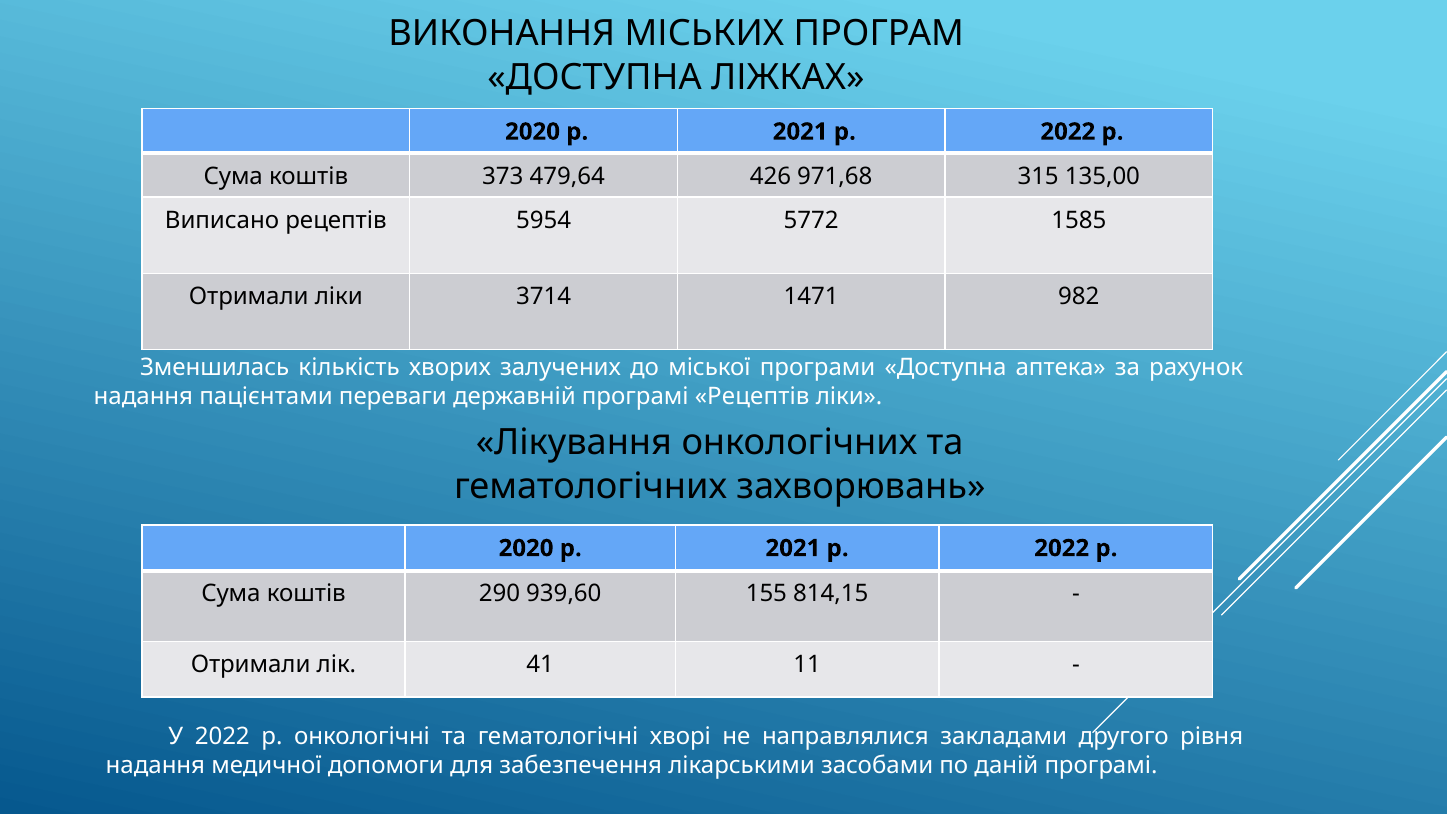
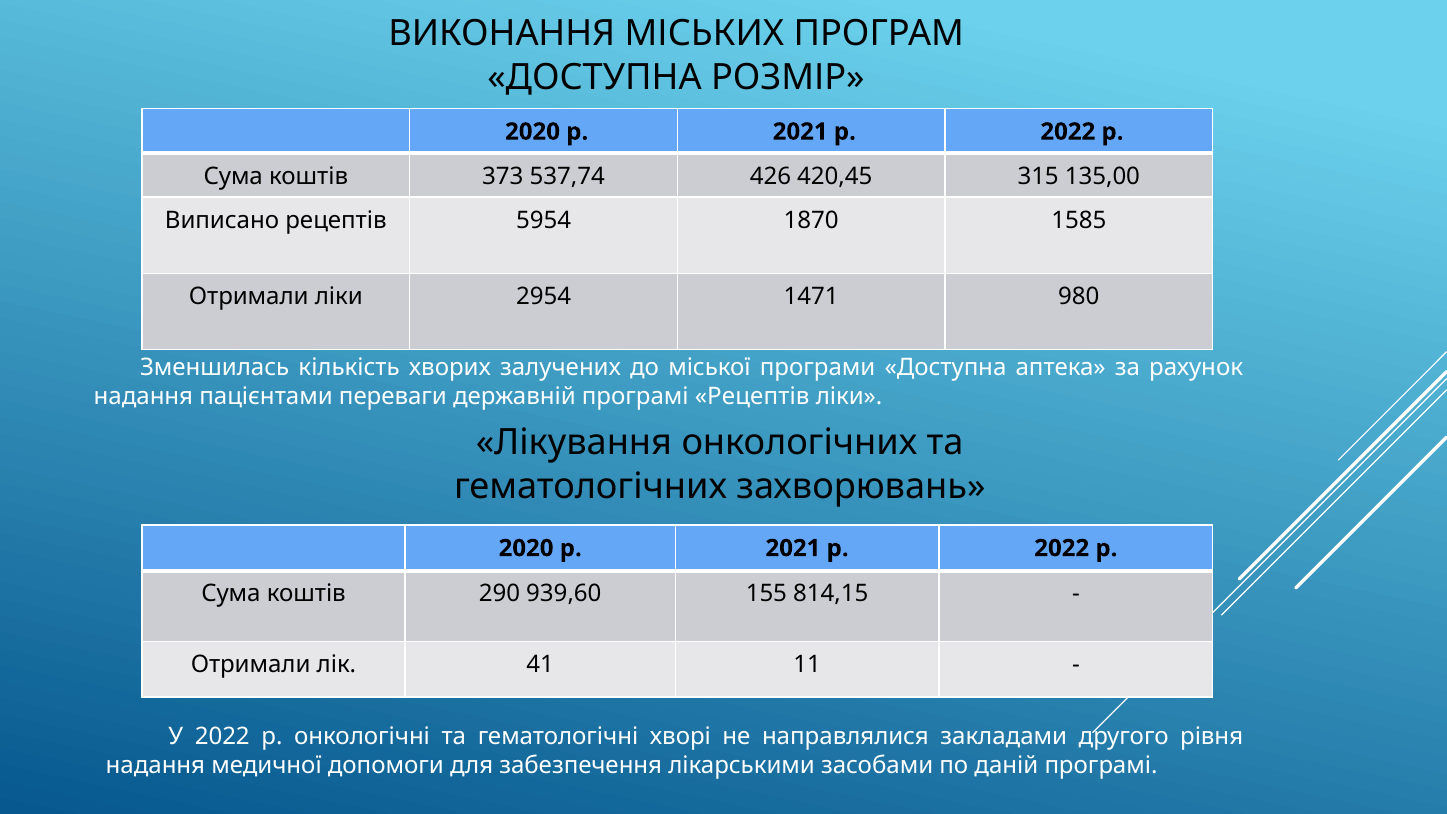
ЛІЖКАХ: ЛІЖКАХ -> РОЗМІР
479,64: 479,64 -> 537,74
971,68: 971,68 -> 420,45
5772: 5772 -> 1870
3714: 3714 -> 2954
982: 982 -> 980
